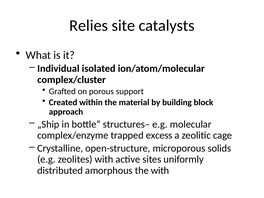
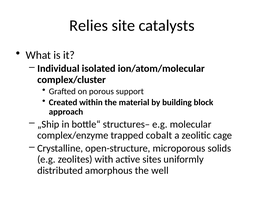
excess: excess -> cobalt
the with: with -> well
